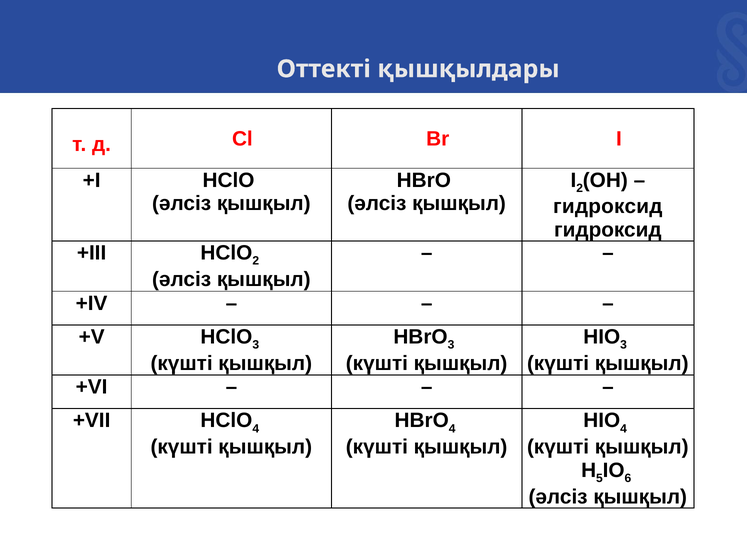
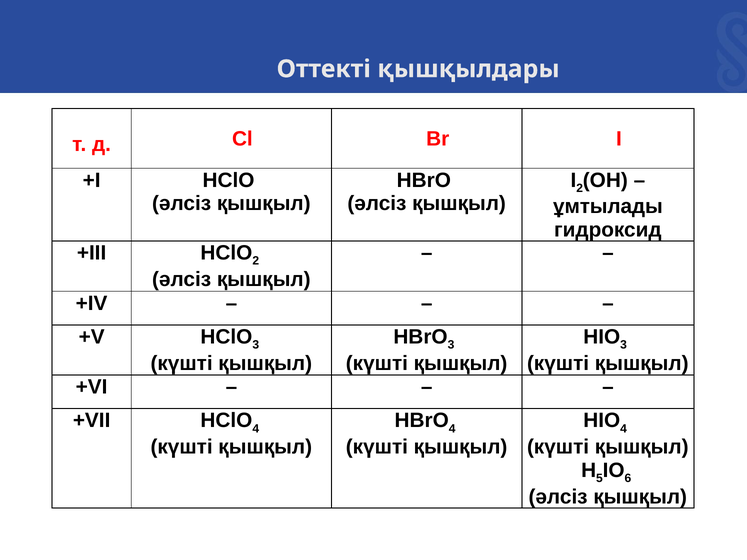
гидроксид at (608, 207): гидроксид -> ұмтылады
